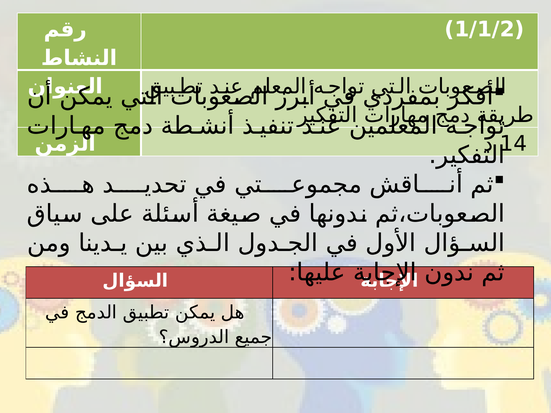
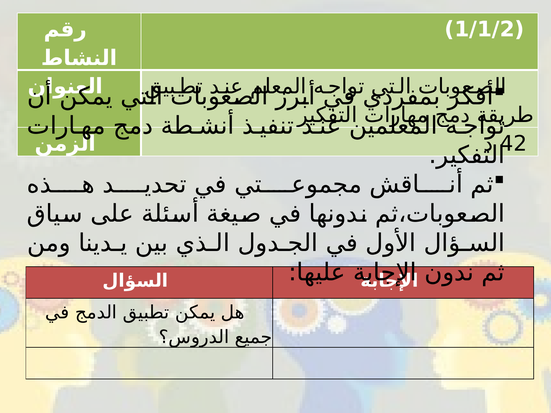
14: 14 -> 42
